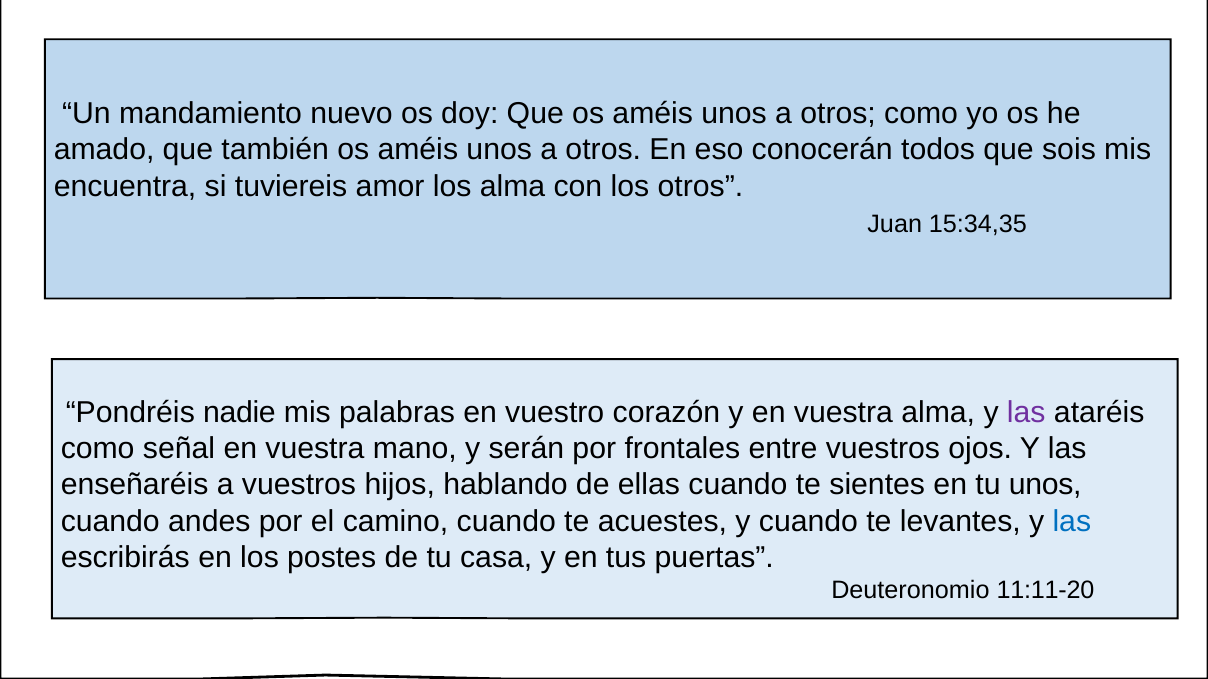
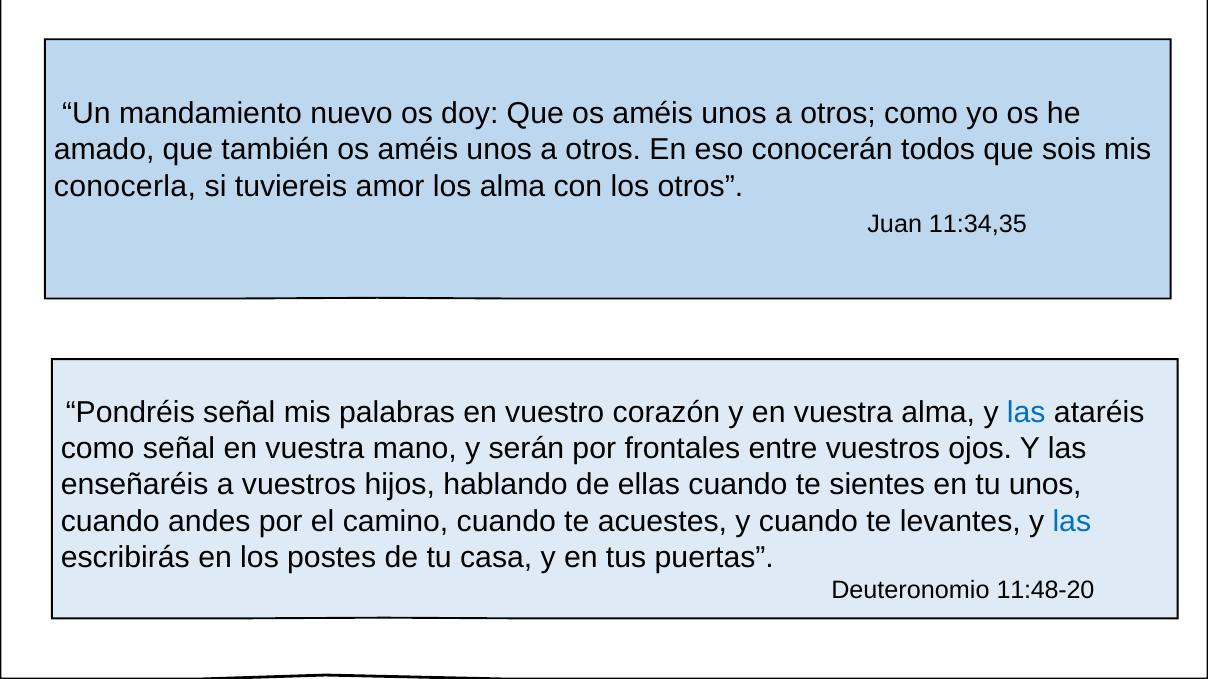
encuentra: encuentra -> conocerla
15:34,35: 15:34,35 -> 11:34,35
Pondréis nadie: nadie -> señal
las at (1026, 413) colour: purple -> blue
11:11-20: 11:11-20 -> 11:48-20
